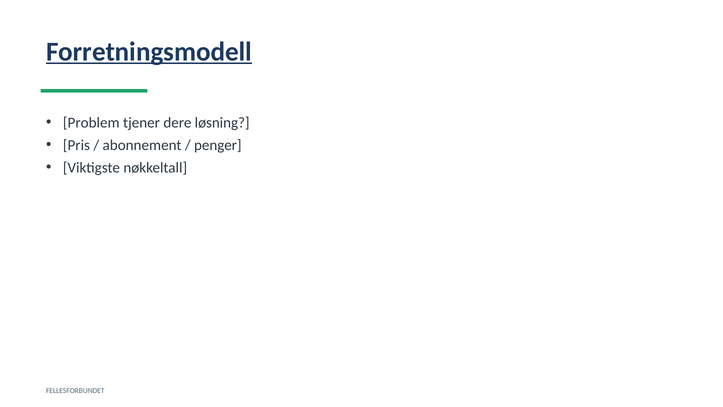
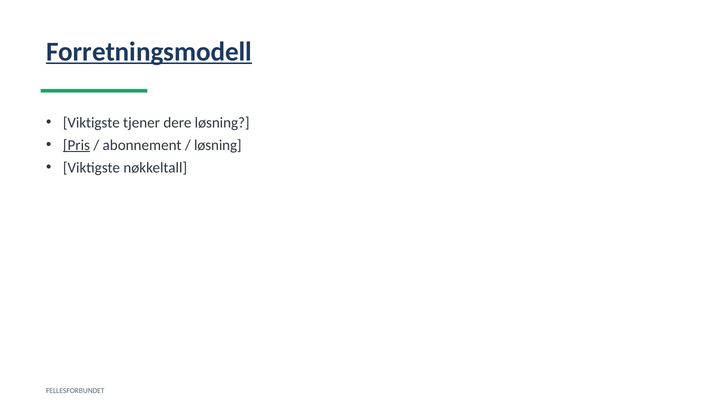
Problem at (91, 122): Problem -> Viktigste
Pris underline: none -> present
penger at (218, 145): penger -> løsning
